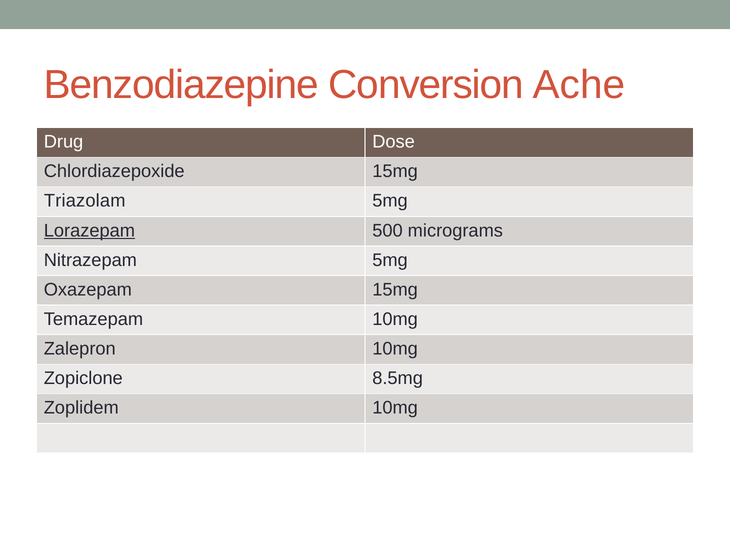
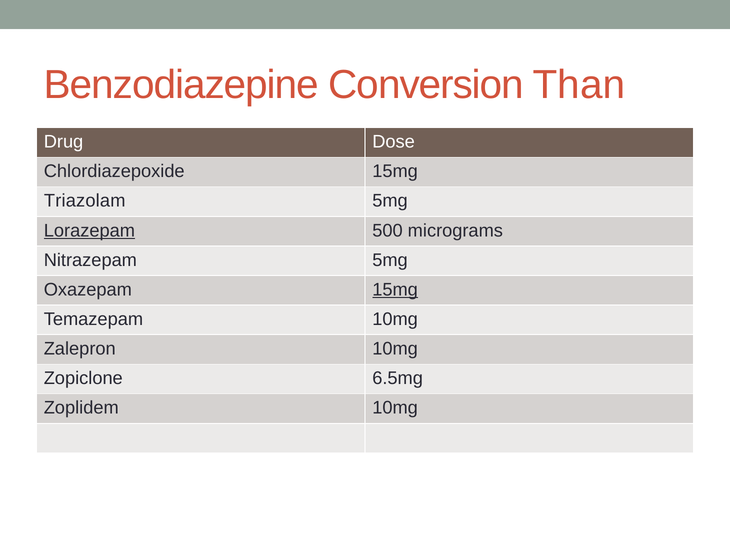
Ache: Ache -> Than
15mg at (395, 290) underline: none -> present
8.5mg: 8.5mg -> 6.5mg
